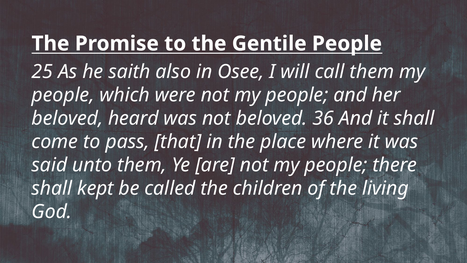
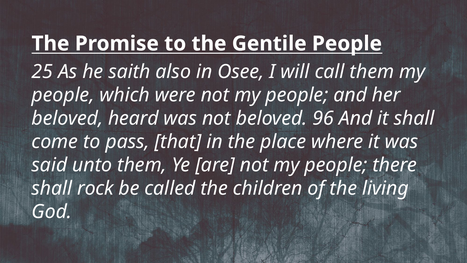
36: 36 -> 96
kept: kept -> rock
